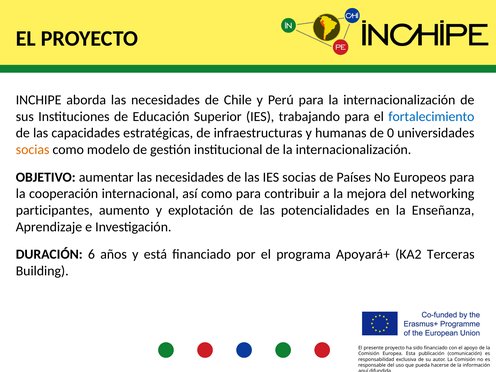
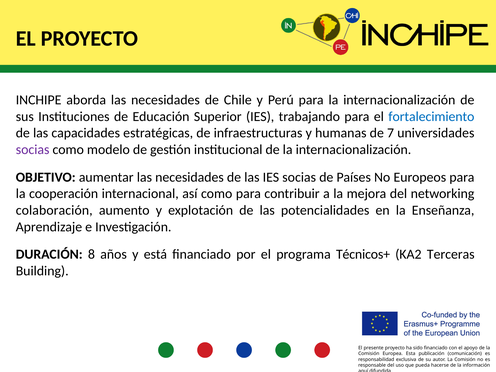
0: 0 -> 7
socias at (33, 150) colour: orange -> purple
participantes: participantes -> colaboración
6: 6 -> 8
Apoyará+: Apoyará+ -> Técnicos+
